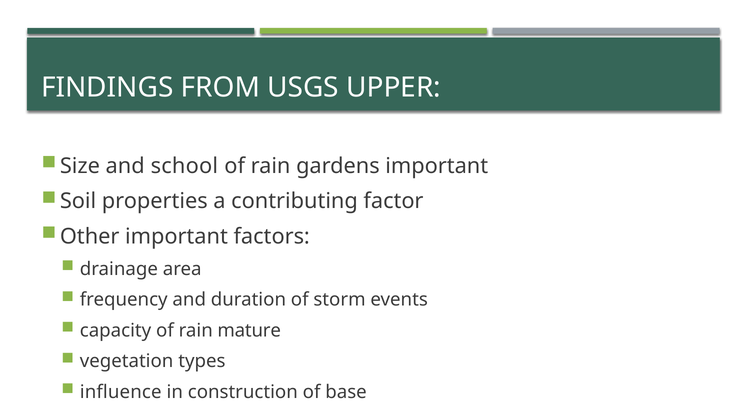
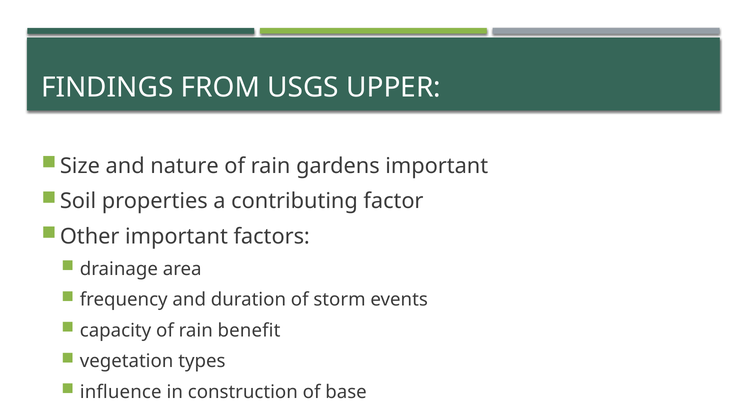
school: school -> nature
mature: mature -> benefit
